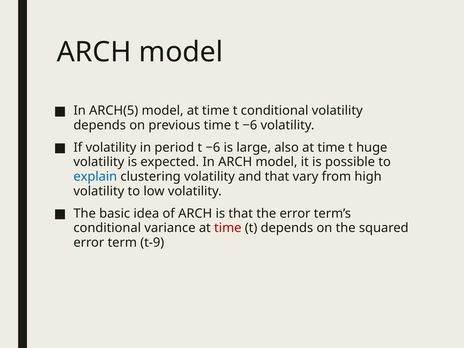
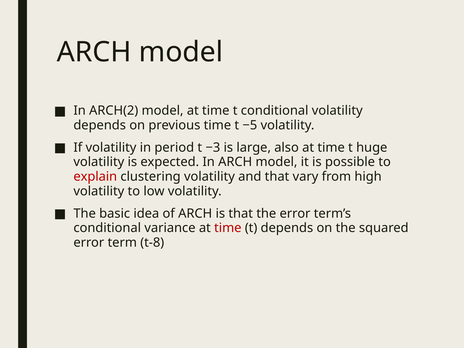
ARCH(5: ARCH(5 -> ARCH(2
time t −6: −6 -> −5
period t −6: −6 -> −3
explain colour: blue -> red
t-9: t-9 -> t-8
